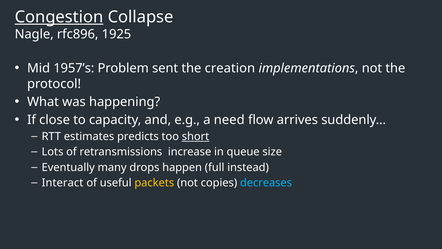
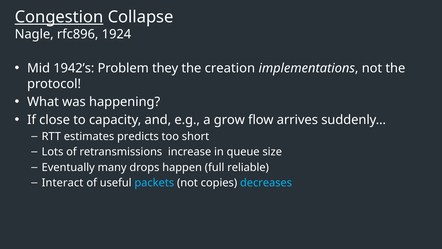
1925: 1925 -> 1924
1957’s: 1957’s -> 1942’s
sent: sent -> they
need: need -> grow
short underline: present -> none
instead: instead -> reliable
packets colour: yellow -> light blue
